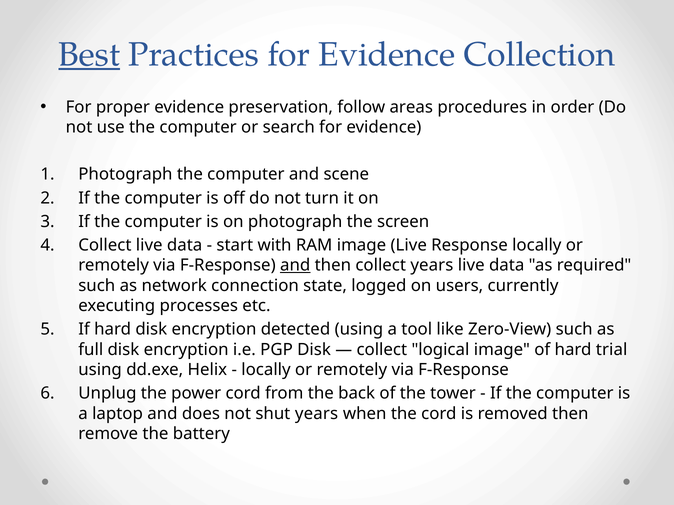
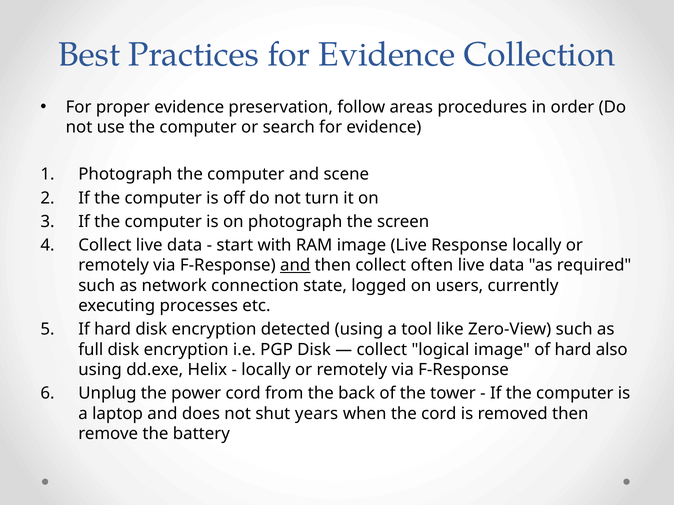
Best underline: present -> none
collect years: years -> often
trial: trial -> also
